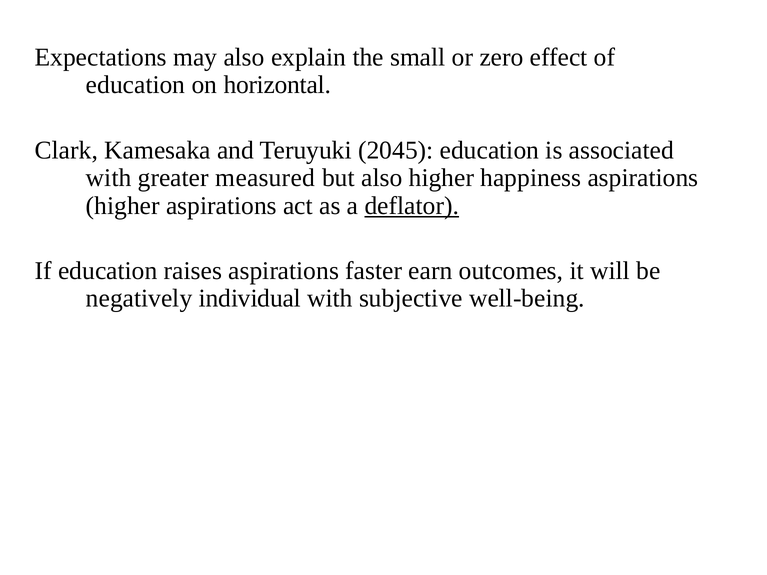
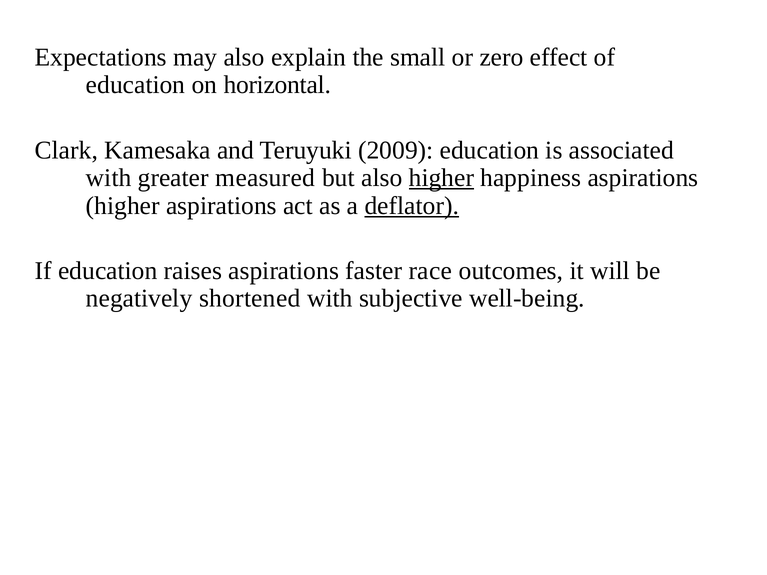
2045: 2045 -> 2009
higher at (441, 178) underline: none -> present
earn: earn -> race
individual: individual -> shortened
